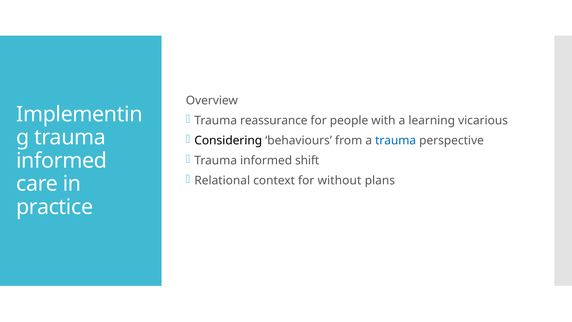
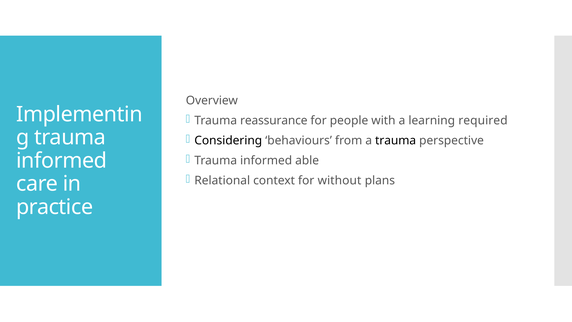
vicarious: vicarious -> required
trauma at (396, 141) colour: blue -> black
shift: shift -> able
